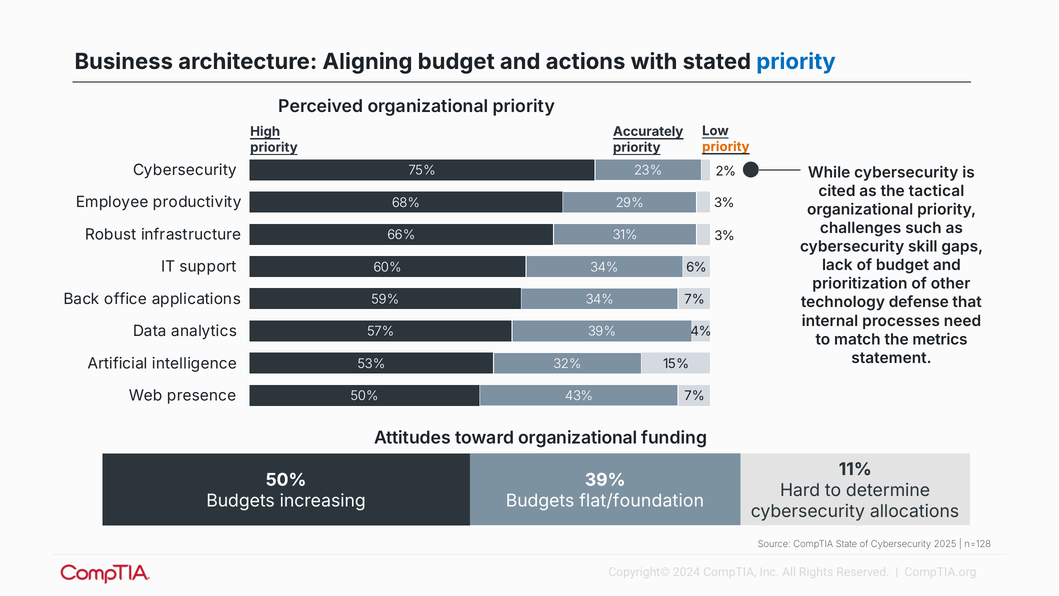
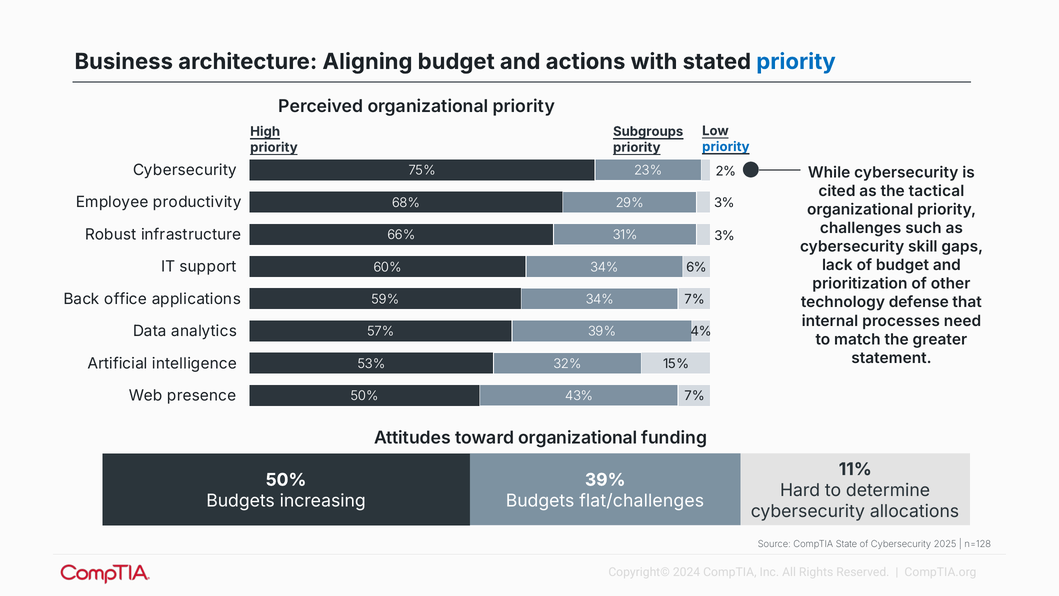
Accurately: Accurately -> Subgroups
priority at (726, 147) colour: orange -> blue
metrics: metrics -> greater
flat/foundation: flat/foundation -> flat/challenges
